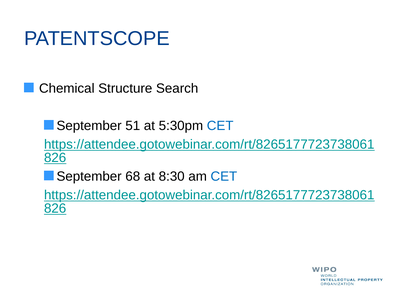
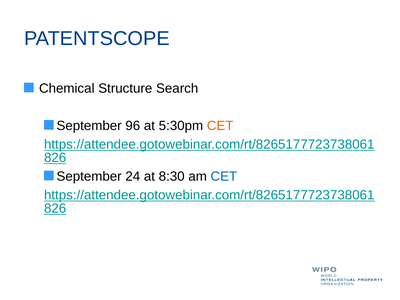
51: 51 -> 96
CET at (220, 126) colour: blue -> orange
68: 68 -> 24
